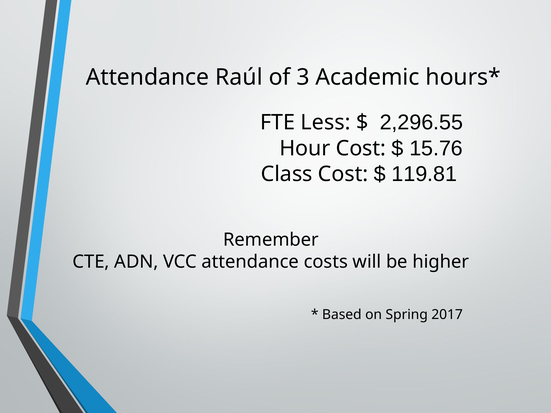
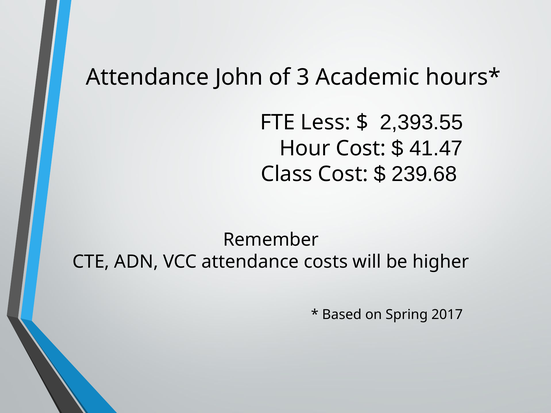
Raúl: Raúl -> John
2,296.55: 2,296.55 -> 2,393.55
15.76: 15.76 -> 41.47
119.81: 119.81 -> 239.68
